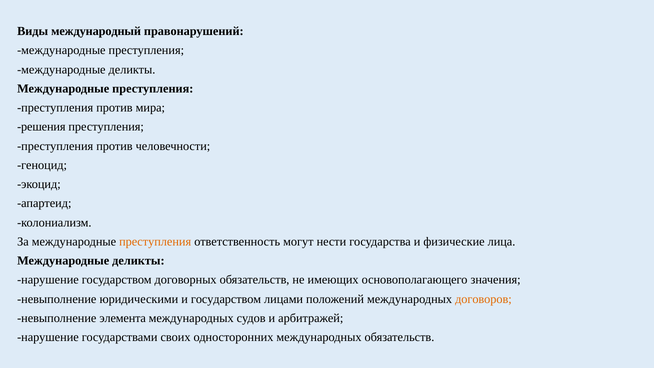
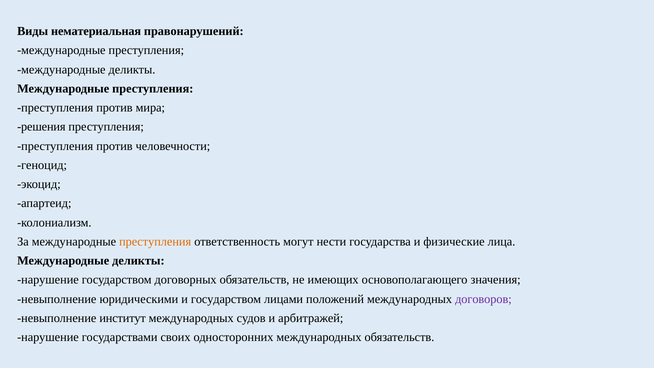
международный: международный -> нематериальная
договоров colour: orange -> purple
элемента: элемента -> институт
